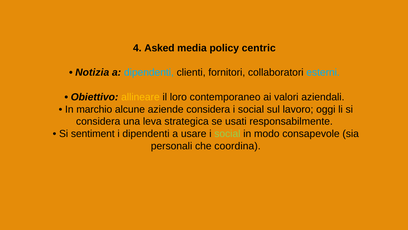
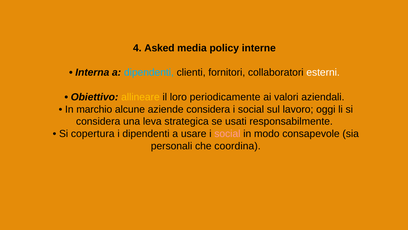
centric: centric -> interne
Notizia: Notizia -> Interna
esterni colour: light blue -> white
contemporaneo: contemporaneo -> periodicamente
sentiment: sentiment -> copertura
social at (227, 134) colour: light green -> pink
